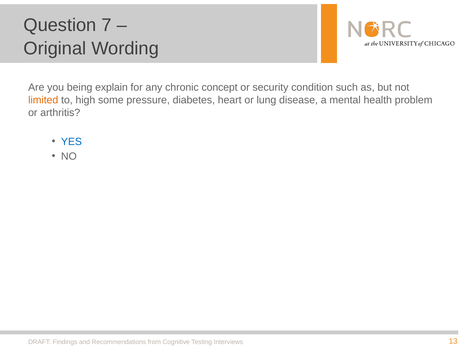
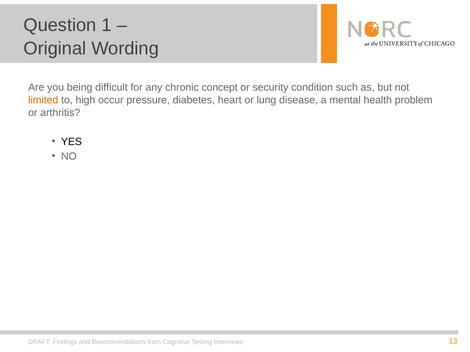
7: 7 -> 1
explain: explain -> difficult
some: some -> occur
YES colour: blue -> black
